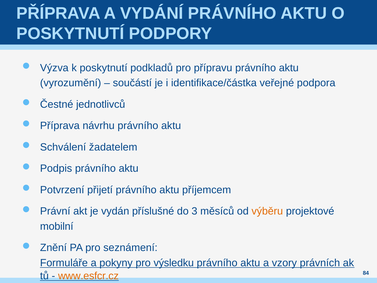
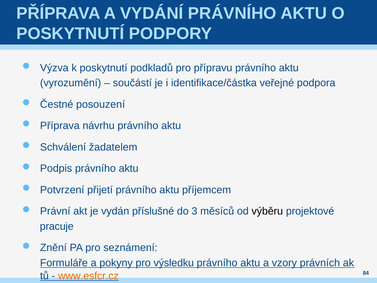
jednotlivců: jednotlivců -> posouzení
výběru colour: orange -> black
mobilní: mobilní -> pracuje
